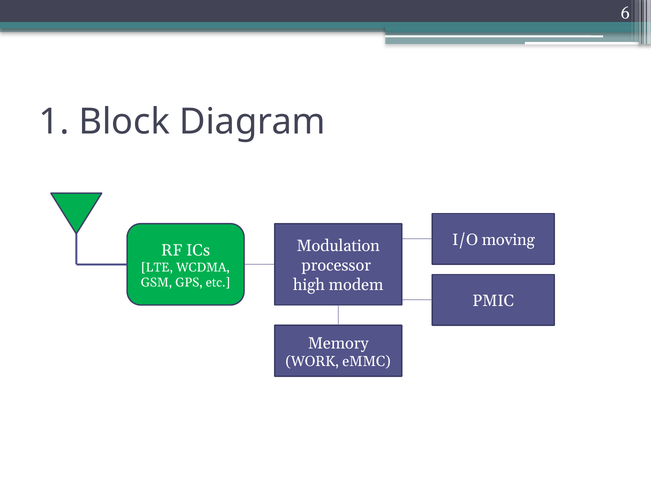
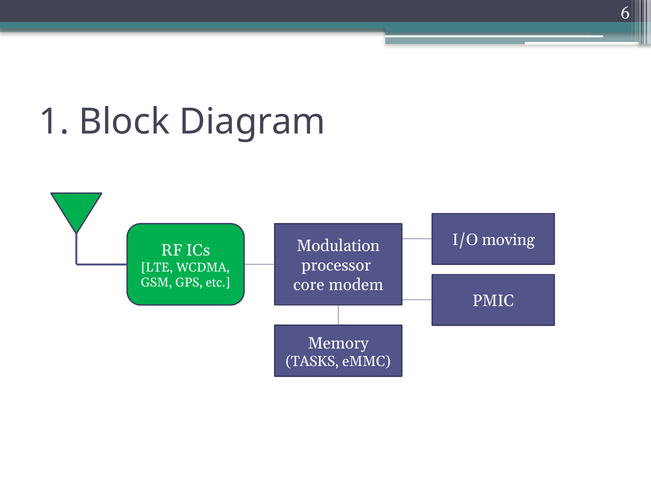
high: high -> core
WORK: WORK -> TASKS
